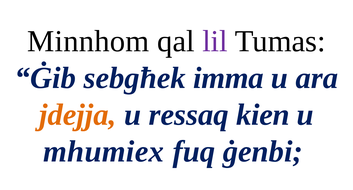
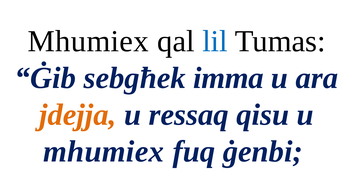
Minnhom at (88, 41): Minnhom -> Mhumiex
lil colour: purple -> blue
kien: kien -> qisu
